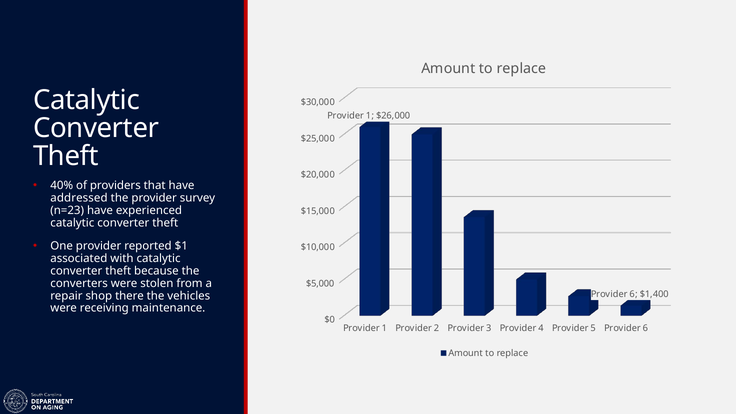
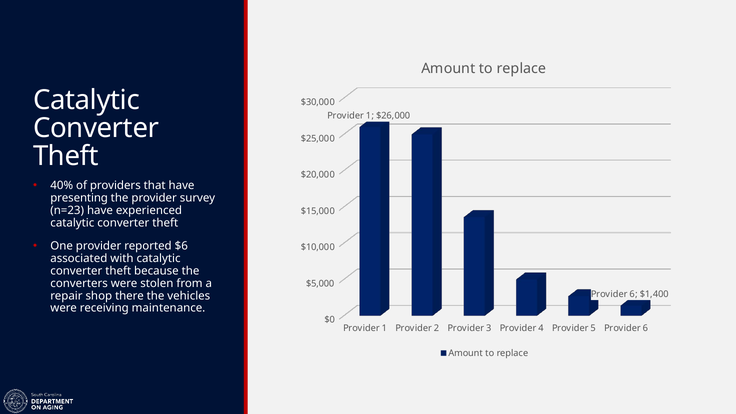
addressed: addressed -> presenting
$1: $1 -> $6
